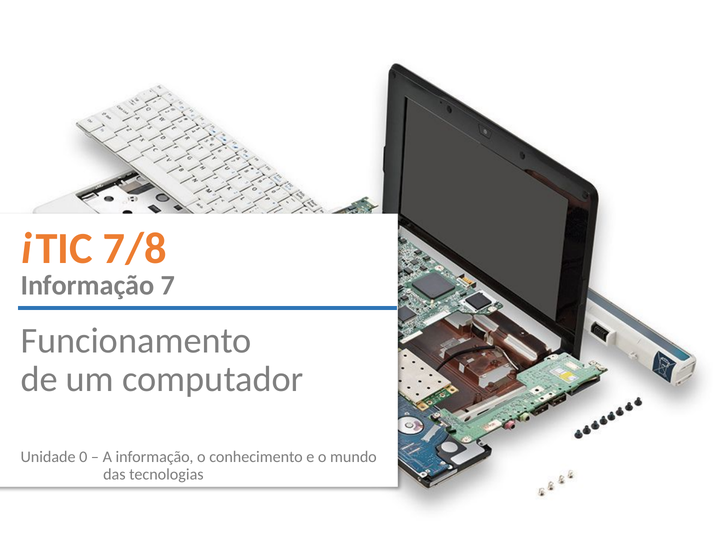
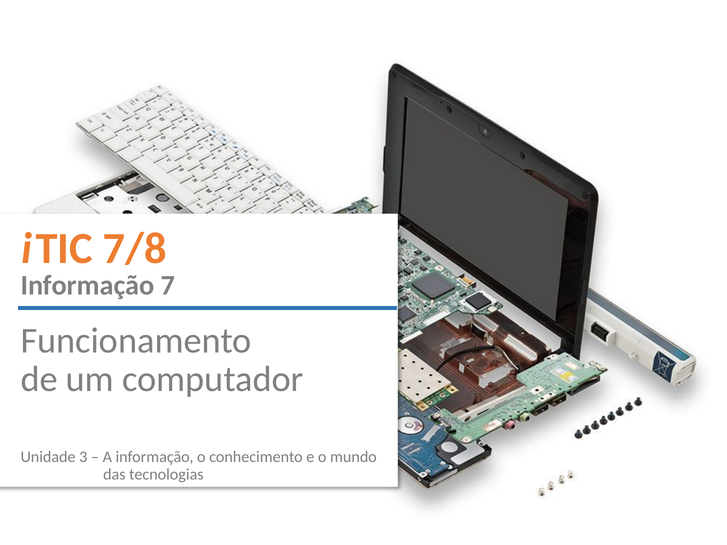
0: 0 -> 3
